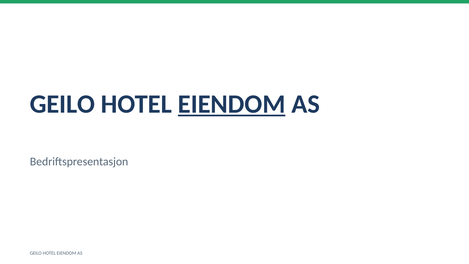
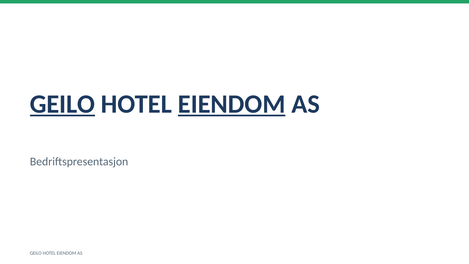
GEILO at (62, 104) underline: none -> present
